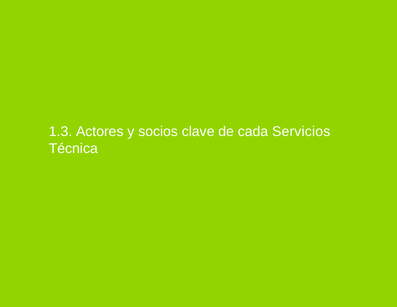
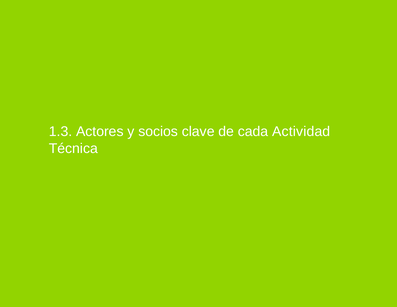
Servicios: Servicios -> Actividad
